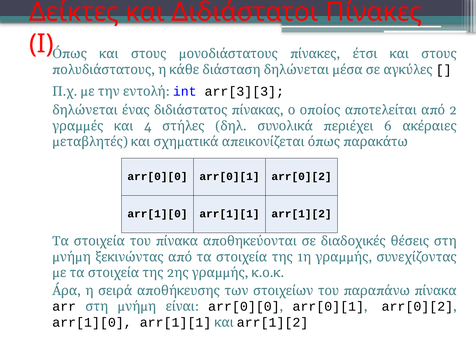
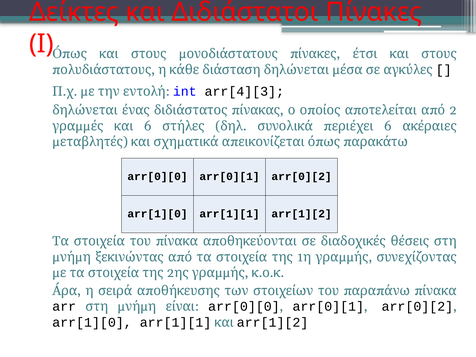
arr[3][3: arr[3][3 -> arr[4][3
4 at (148, 126): 4 -> 6
